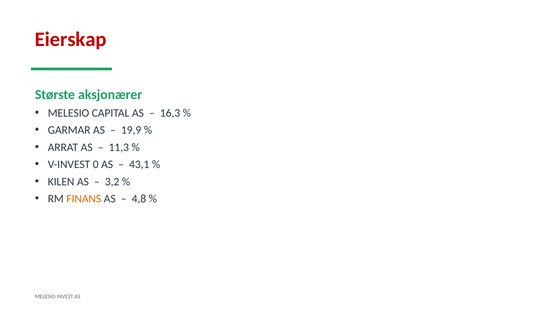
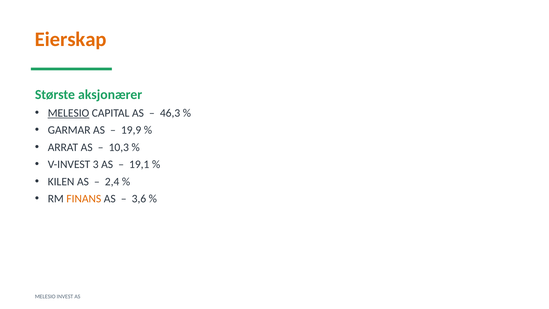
Eierskap colour: red -> orange
MELESIO at (69, 113) underline: none -> present
16,3: 16,3 -> 46,3
11,3: 11,3 -> 10,3
0: 0 -> 3
43,1: 43,1 -> 19,1
3,2: 3,2 -> 2,4
4,8: 4,8 -> 3,6
